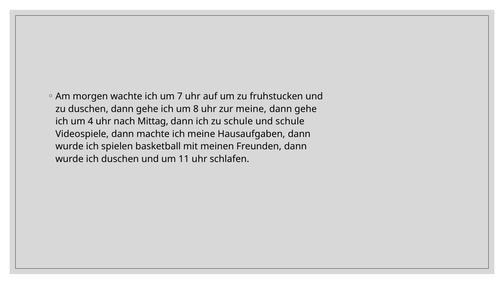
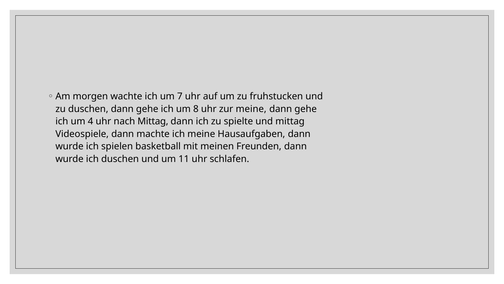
zu schule: schule -> spielte
und schule: schule -> mittag
